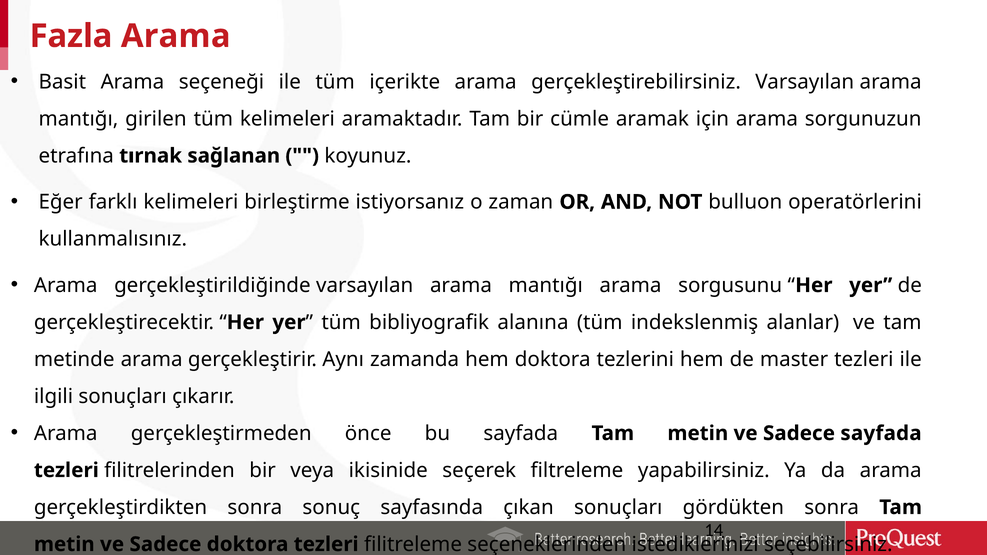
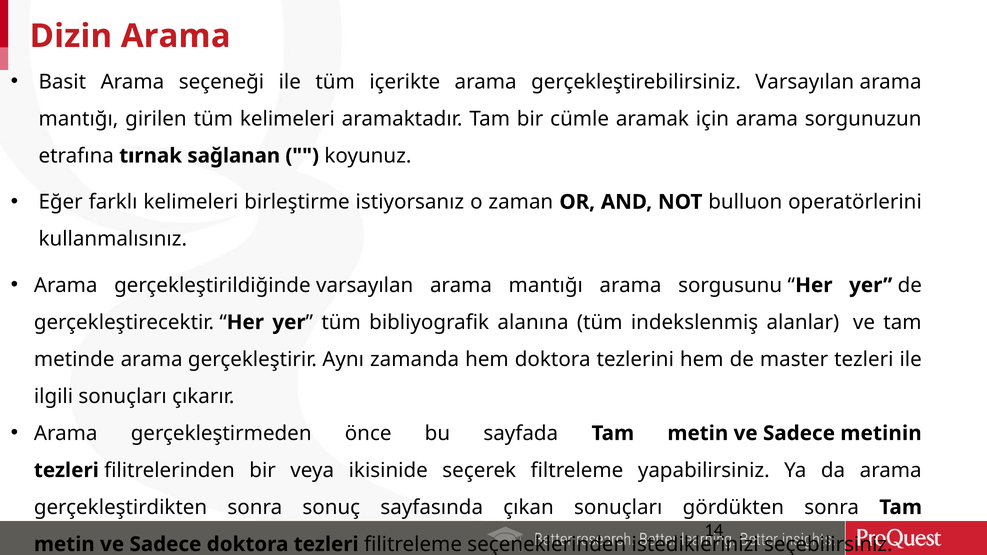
Fazla: Fazla -> Dizin
Sadece sayfada: sayfada -> metinin
